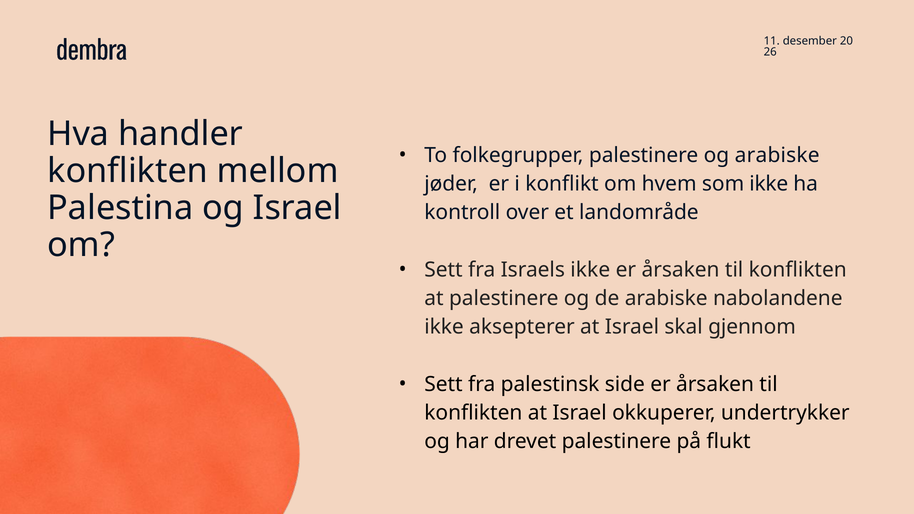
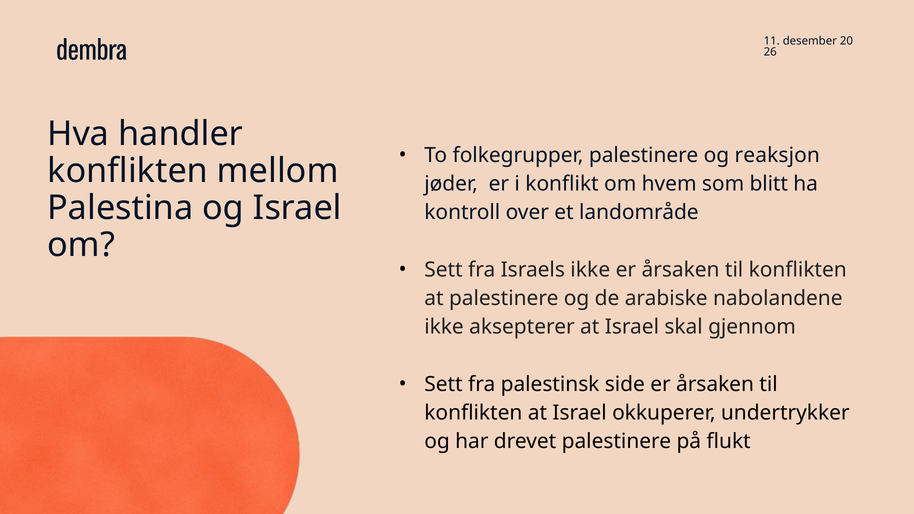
og arabiske: arabiske -> reaksjon
som ikke: ikke -> blitt
